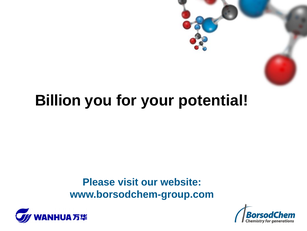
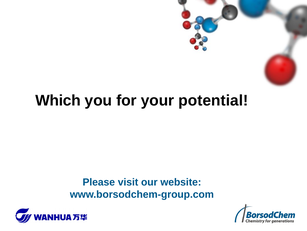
Billion: Billion -> Which
